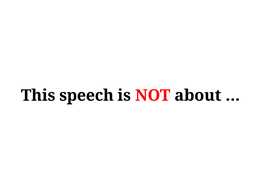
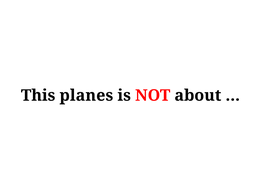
speech: speech -> planes
